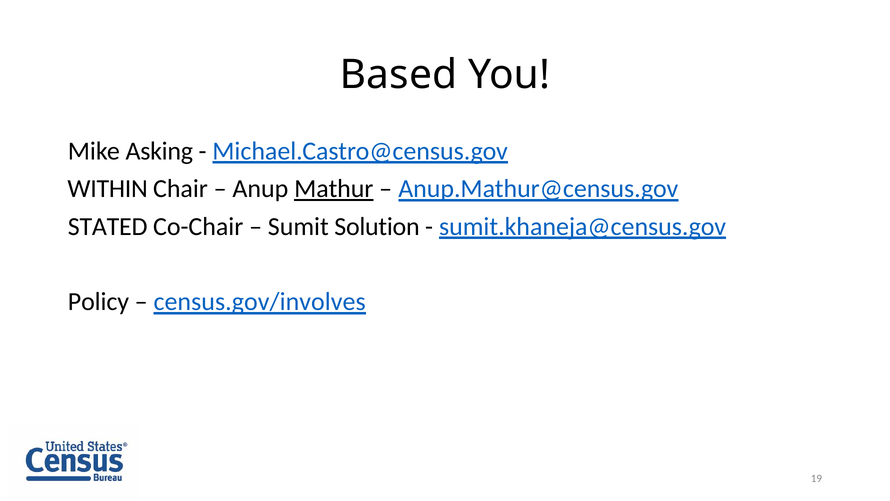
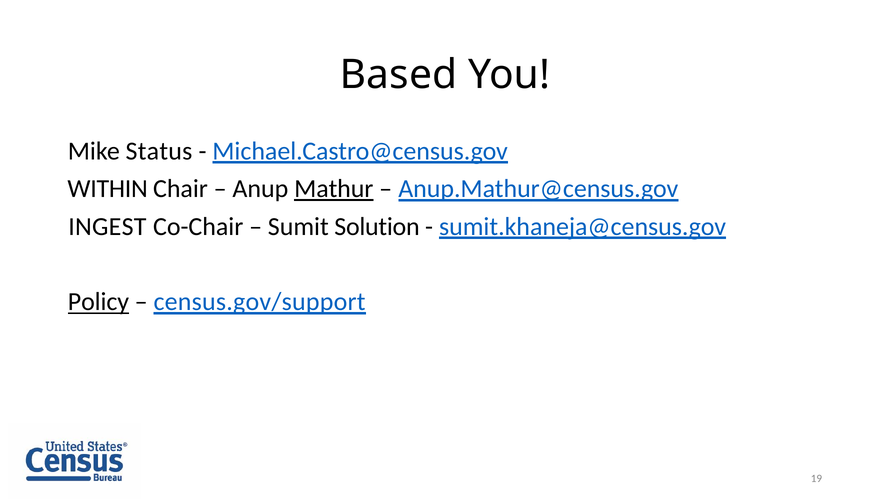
Asking: Asking -> Status
STATED: STATED -> INGEST
Policy underline: none -> present
census.gov/involves: census.gov/involves -> census.gov/support
